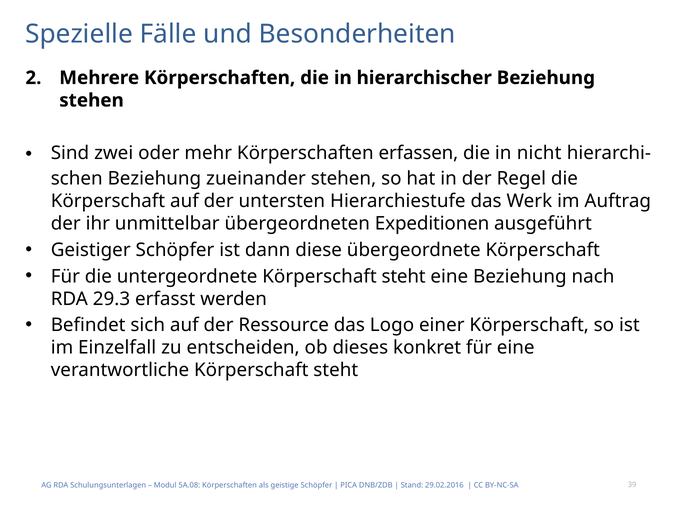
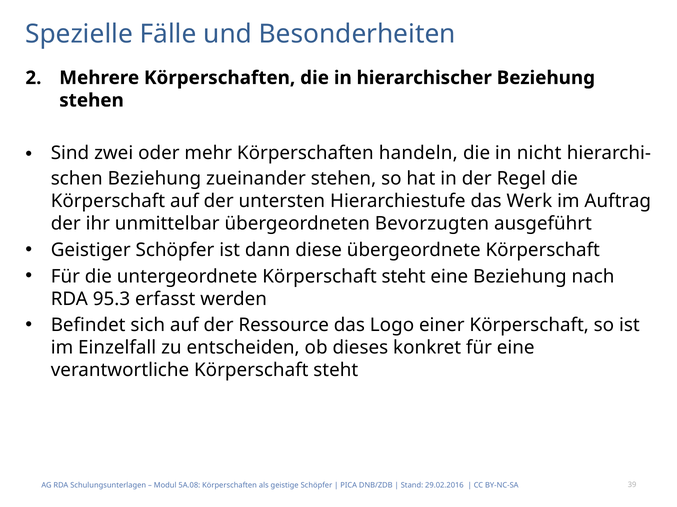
erfassen: erfassen -> handeln
Expeditionen: Expeditionen -> Bevorzugten
29.3: 29.3 -> 95.3
